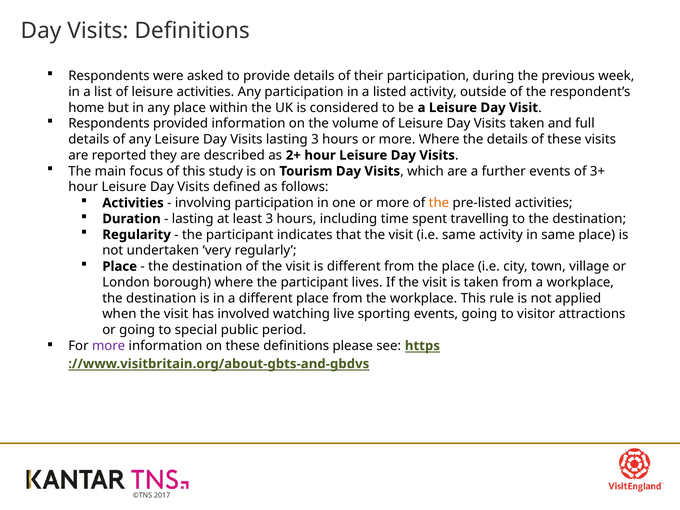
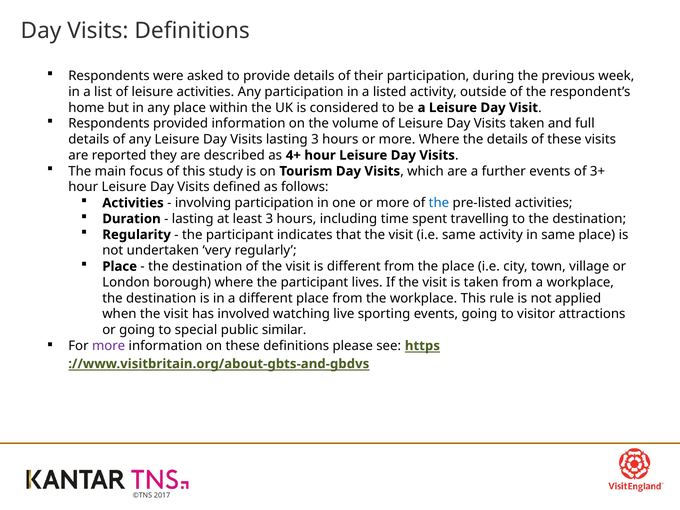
2+: 2+ -> 4+
the at (439, 203) colour: orange -> blue
period: period -> similar
